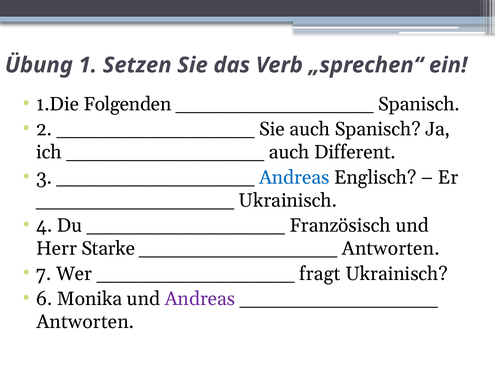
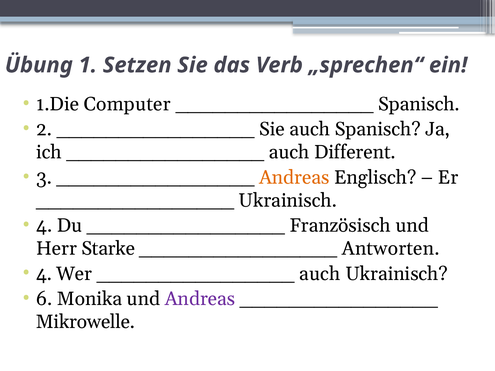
Folgenden: Folgenden -> Computer
Andreas at (294, 178) colour: blue -> orange
7 at (44, 274): 7 -> 4
fragt at (320, 274): fragt -> auch
Antworten at (85, 322): Antworten -> Mikrowelle
